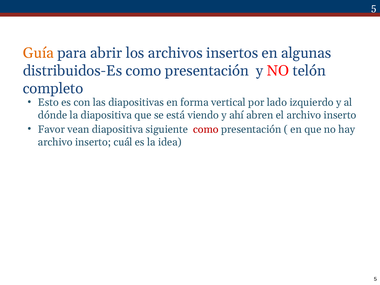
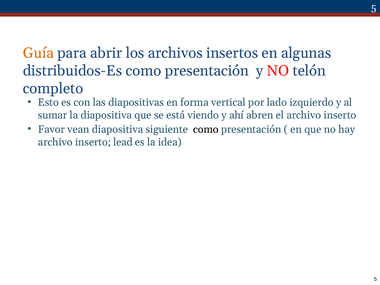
dónde: dónde -> sumar
como at (206, 129) colour: red -> black
cuál: cuál -> lead
